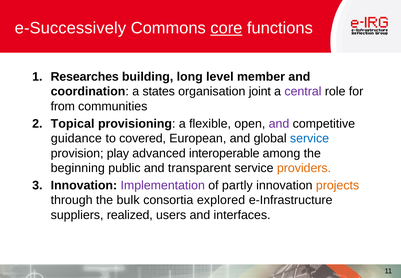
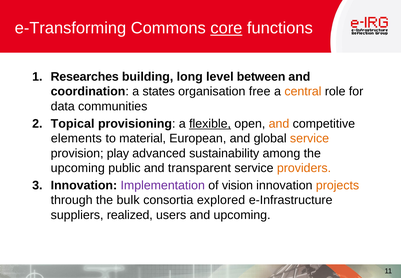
e-Successively: e-Successively -> e-Transforming
member: member -> between
joint: joint -> free
central colour: purple -> orange
from: from -> data
flexible underline: none -> present
and at (279, 123) colour: purple -> orange
guidance: guidance -> elements
covered: covered -> material
service at (310, 138) colour: blue -> orange
interoperable: interoperable -> sustainability
beginning at (78, 168): beginning -> upcoming
partly: partly -> vision
and interfaces: interfaces -> upcoming
